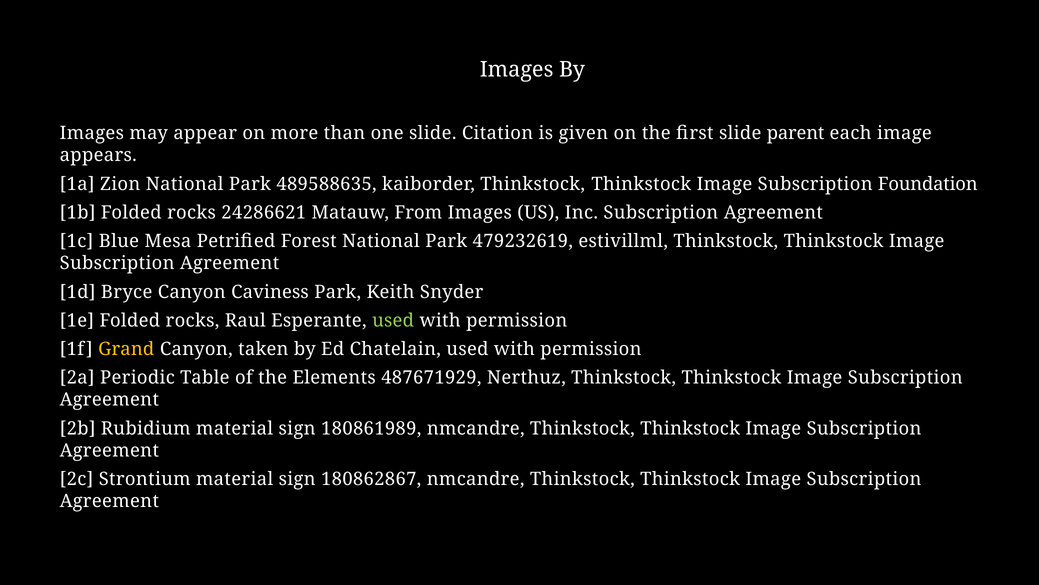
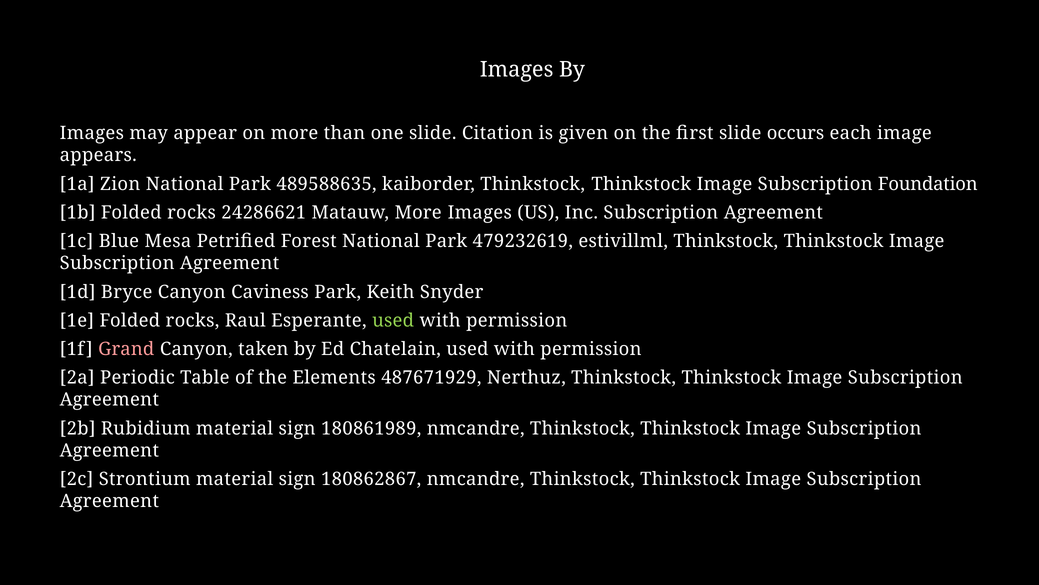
parent: parent -> occurs
Matauw From: From -> More
Grand colour: yellow -> pink
